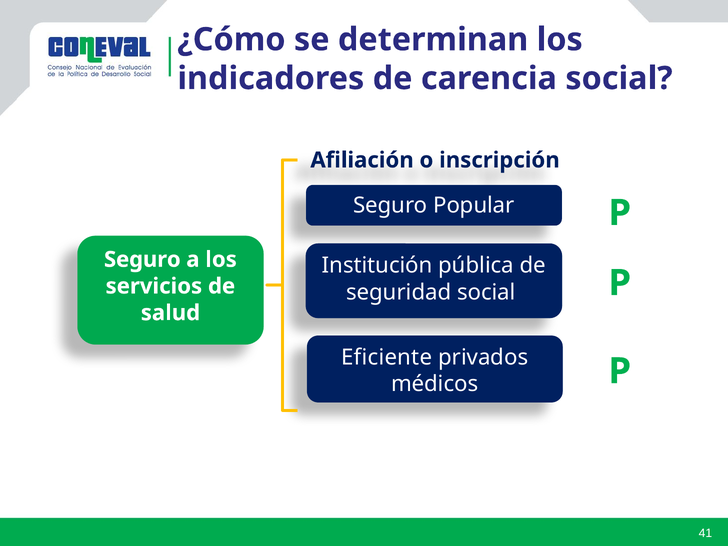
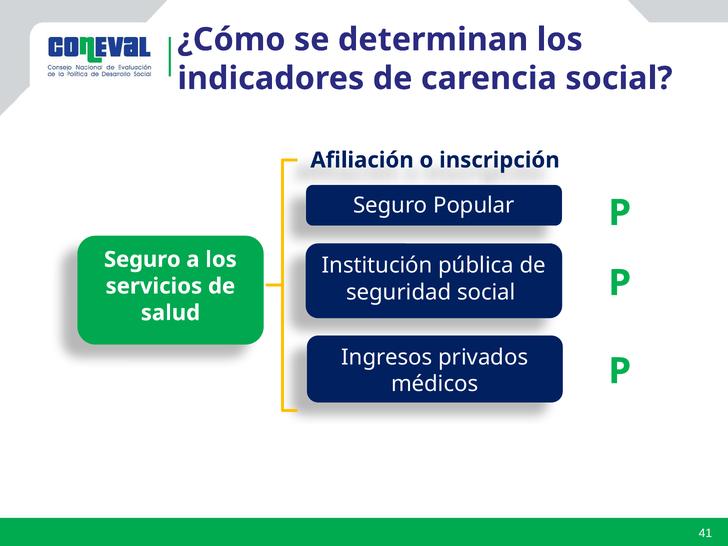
Eficiente: Eficiente -> Ingresos
